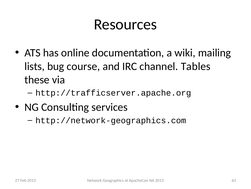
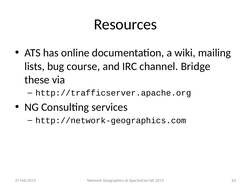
Tables: Tables -> Bridge
